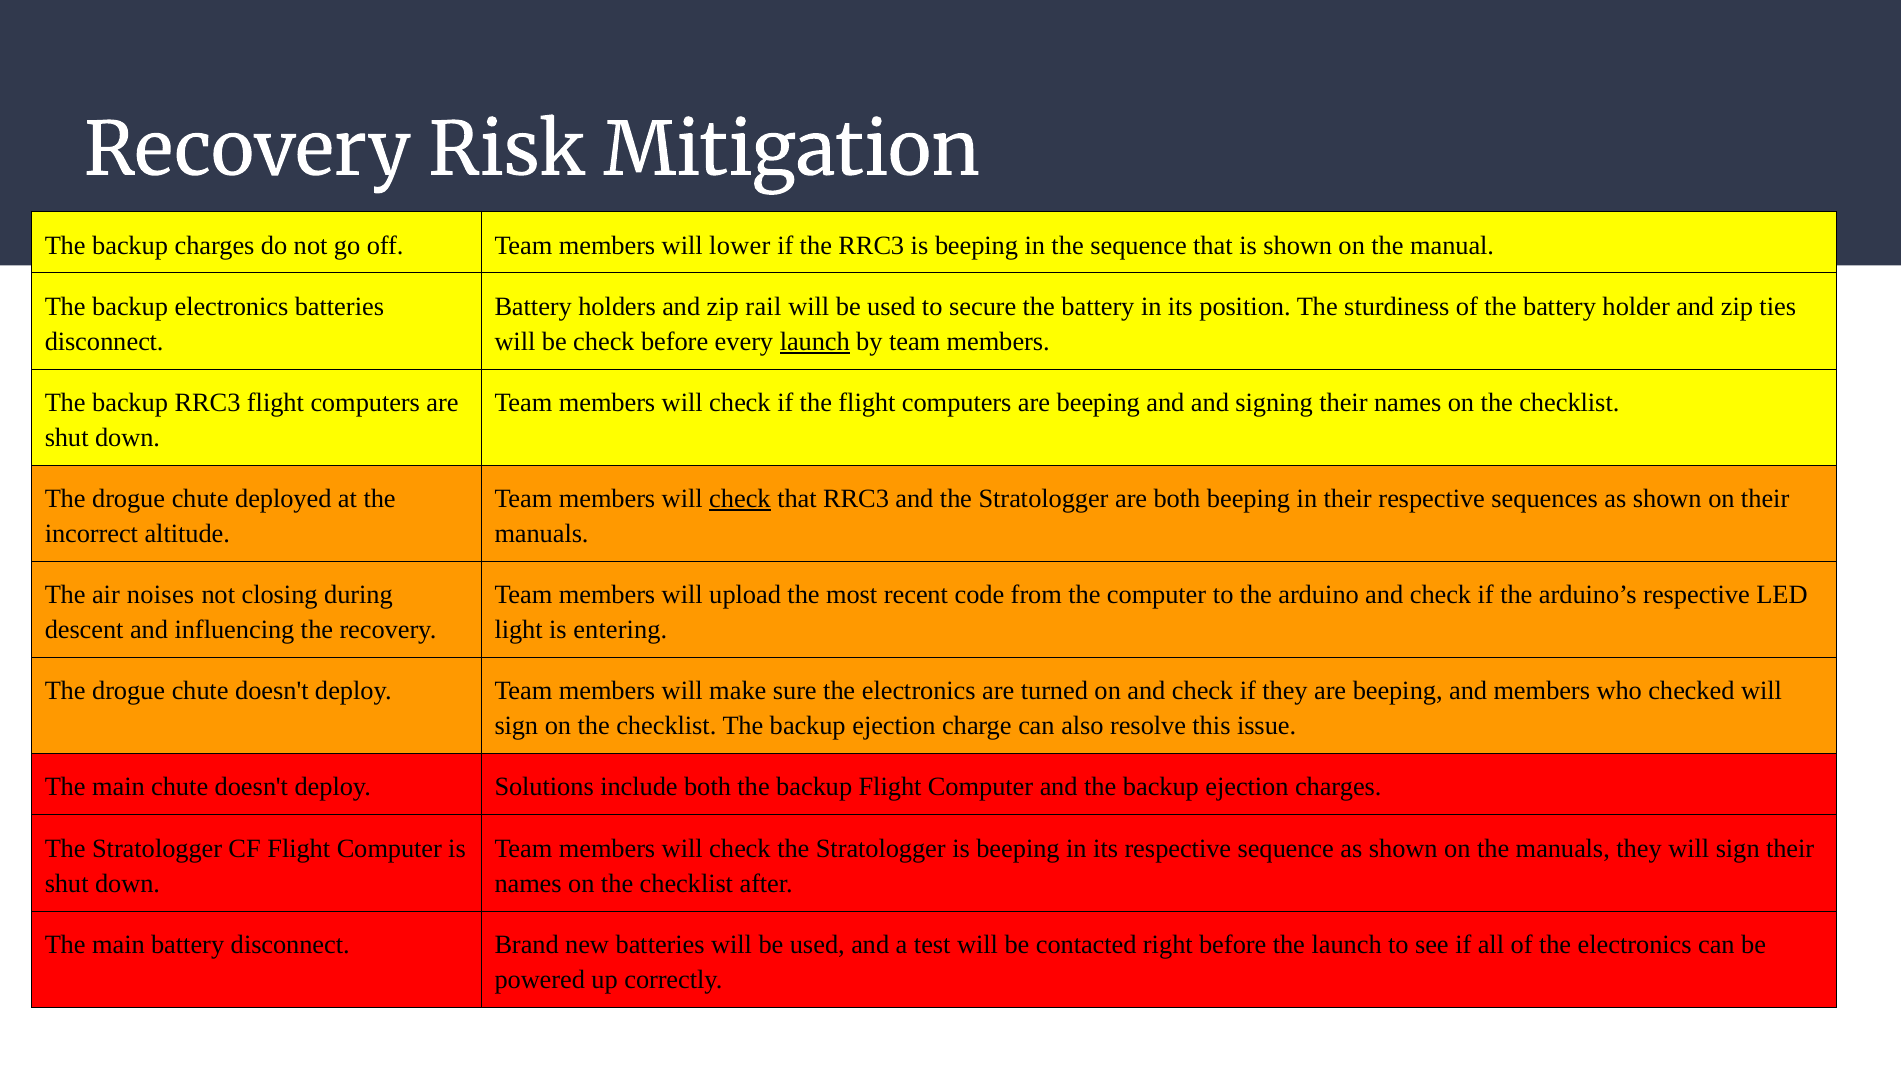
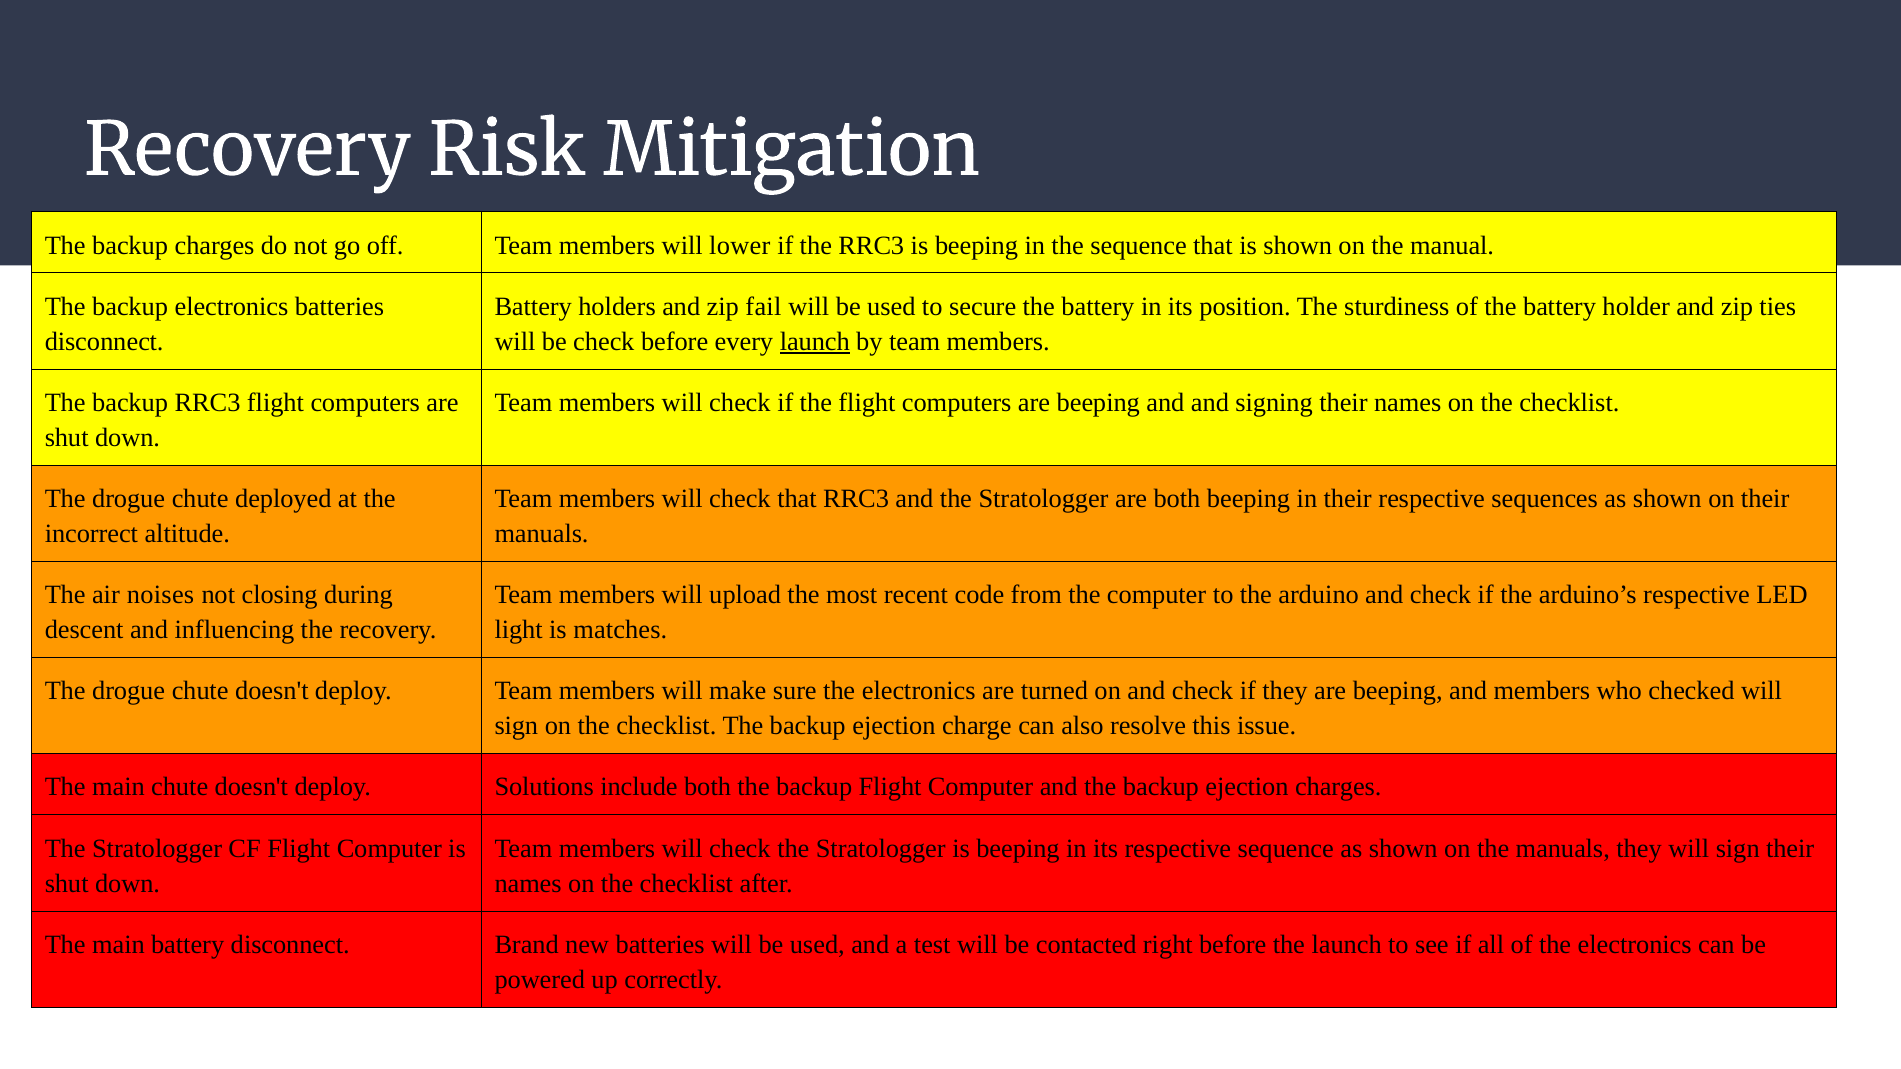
rail: rail -> fail
check at (740, 499) underline: present -> none
entering: entering -> matches
